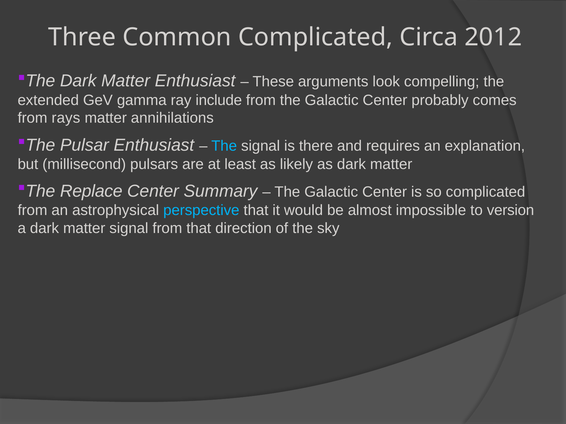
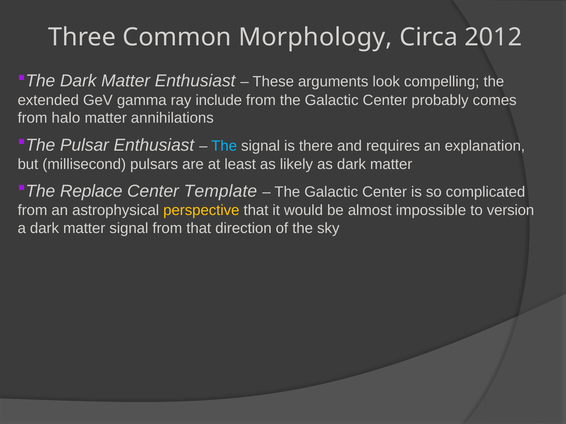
Common Complicated: Complicated -> Morphology
rays: rays -> halo
Summary: Summary -> Template
perspective colour: light blue -> yellow
